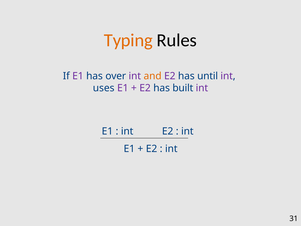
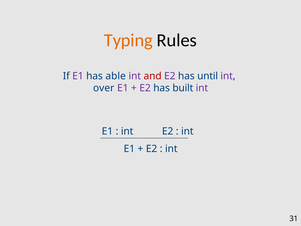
over: over -> able
and colour: orange -> red
uses: uses -> over
